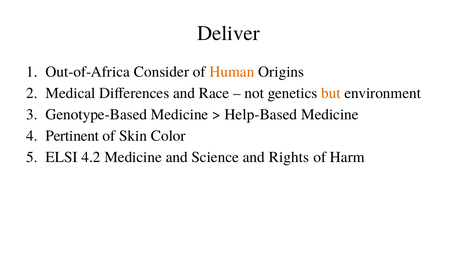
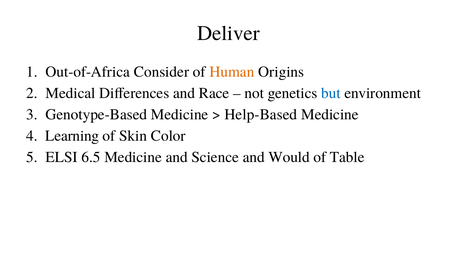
but colour: orange -> blue
Pertinent: Pertinent -> Learning
4.2: 4.2 -> 6.5
Rights: Rights -> Would
Harm: Harm -> Table
